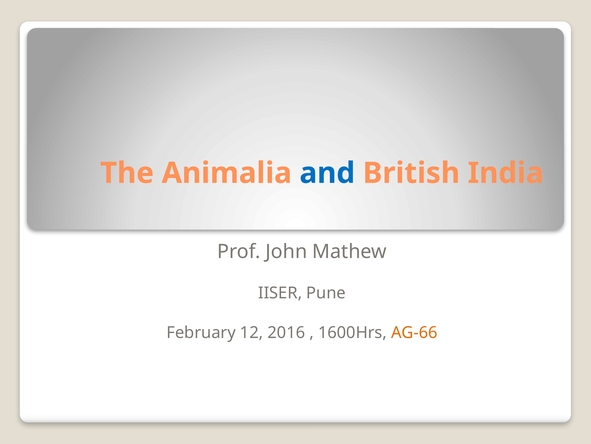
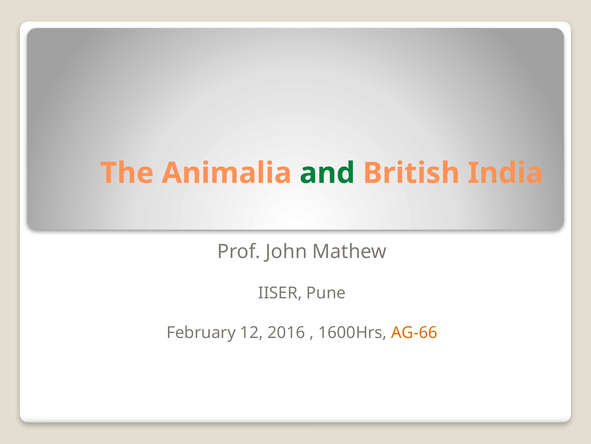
and colour: blue -> green
